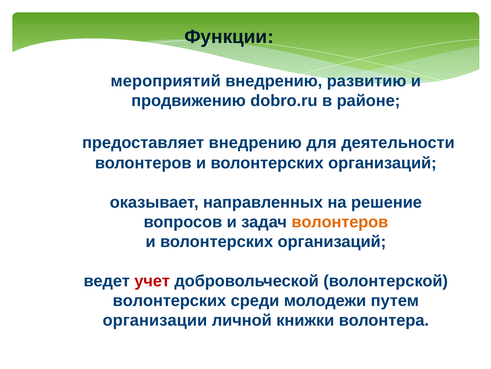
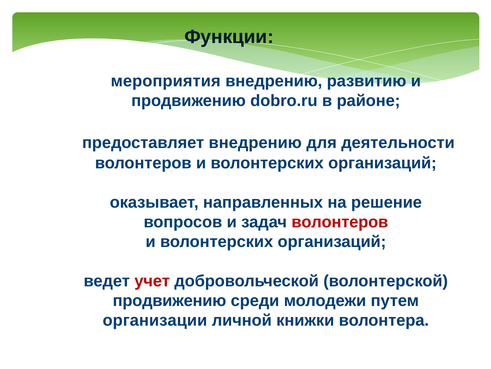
мероприятий: мероприятий -> мероприятия
волонтеров at (340, 222) colour: orange -> red
волонтерских at (169, 300): волонтерских -> продвижению
